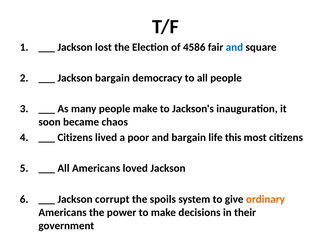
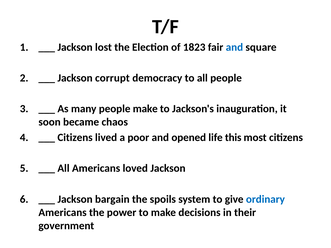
4586: 4586 -> 1823
Jackson bargain: bargain -> corrupt
and bargain: bargain -> opened
corrupt: corrupt -> bargain
ordinary colour: orange -> blue
